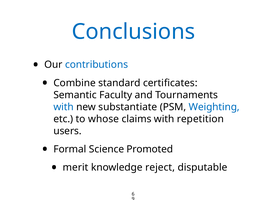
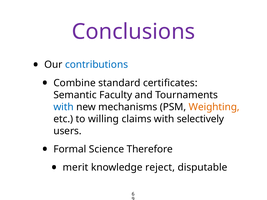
Conclusions colour: blue -> purple
substantiate: substantiate -> mechanisms
Weighting colour: blue -> orange
whose: whose -> willing
repetition: repetition -> selectively
Promoted: Promoted -> Therefore
